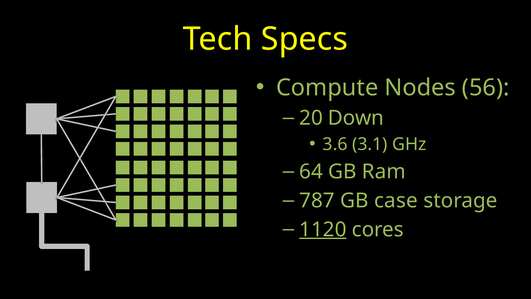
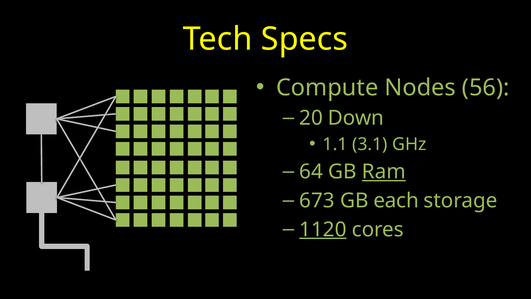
3.6: 3.6 -> 1.1
Ram underline: none -> present
787: 787 -> 673
case: case -> each
